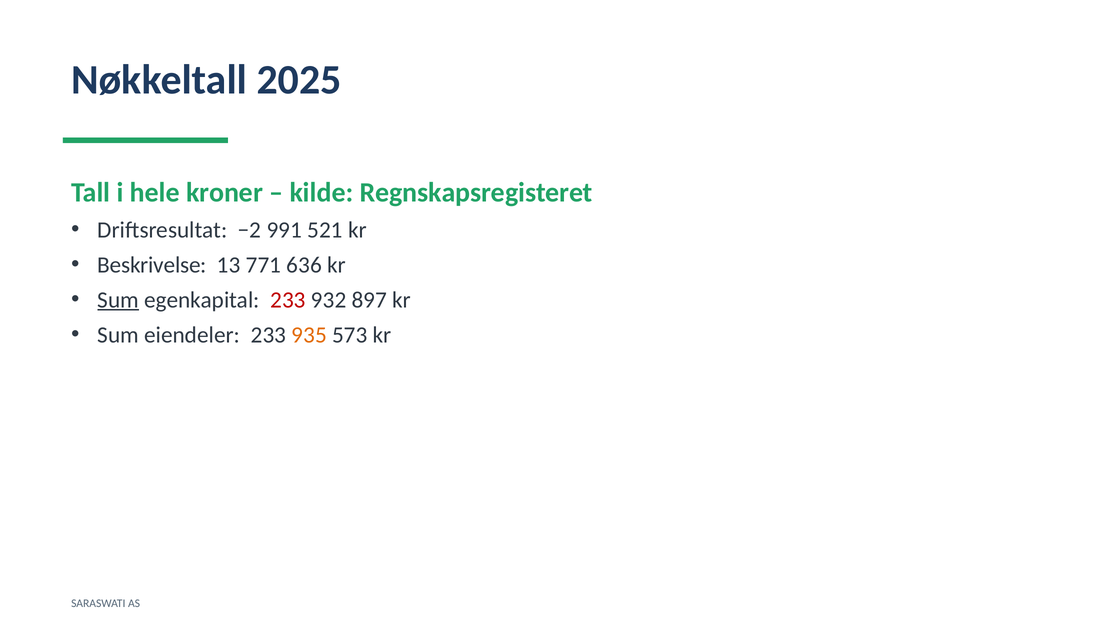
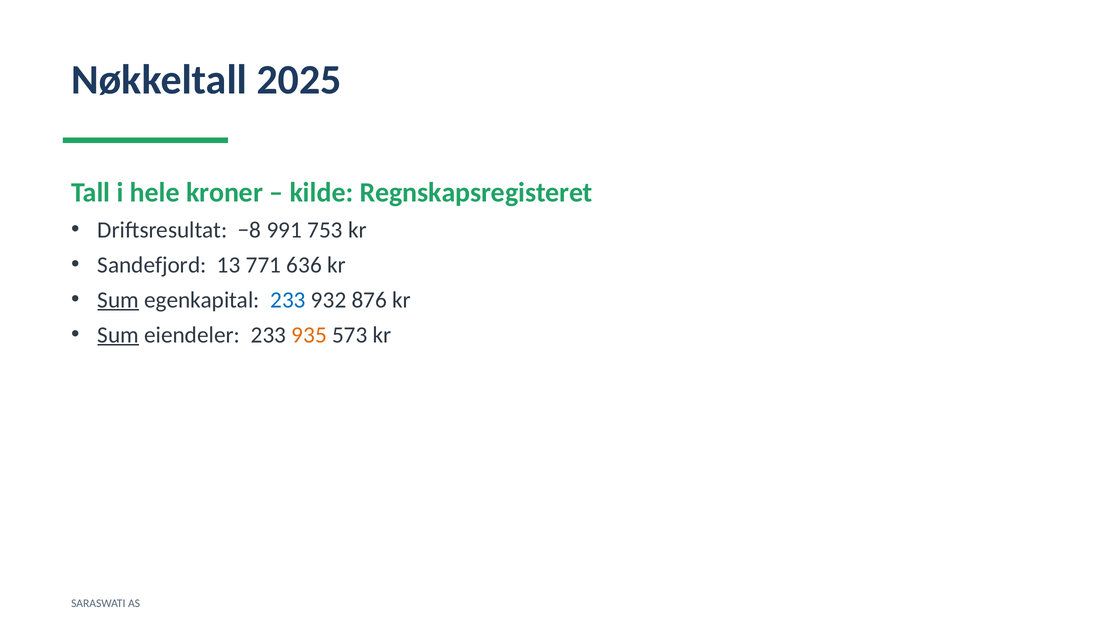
−2: −2 -> −8
521: 521 -> 753
Beskrivelse: Beskrivelse -> Sandefjord
233 at (288, 300) colour: red -> blue
897: 897 -> 876
Sum at (118, 335) underline: none -> present
